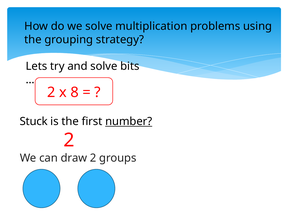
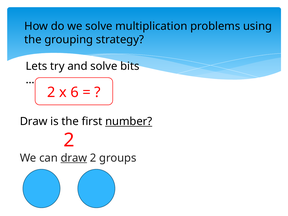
8: 8 -> 6
Stuck at (34, 121): Stuck -> Draw
draw at (74, 158) underline: none -> present
